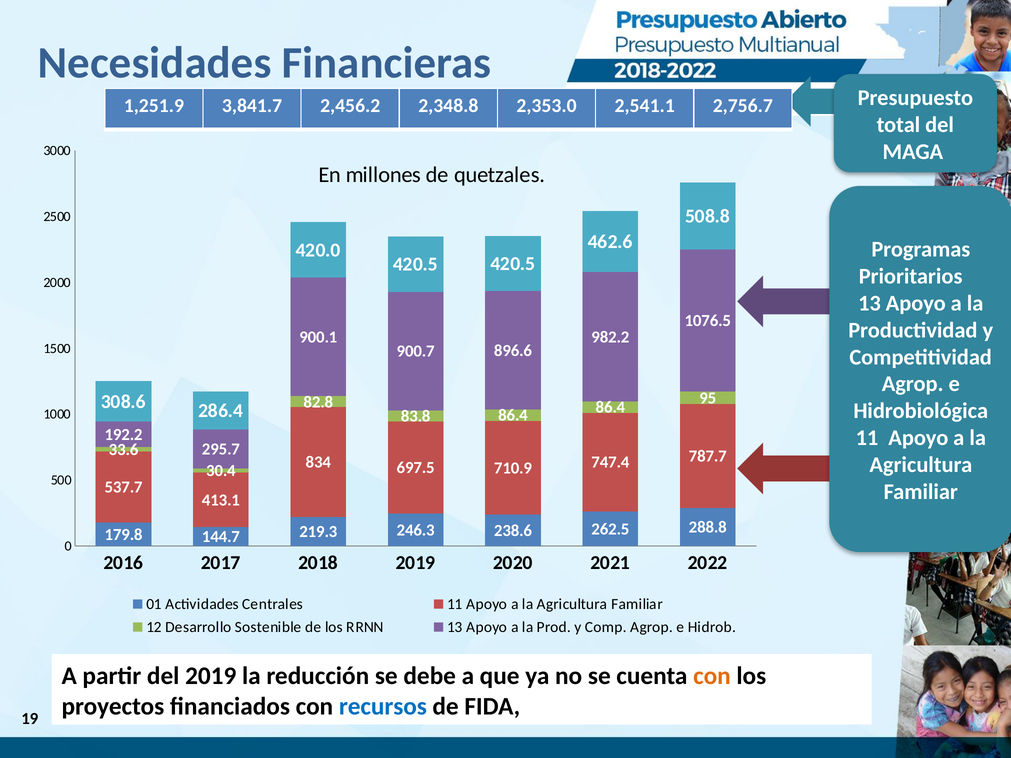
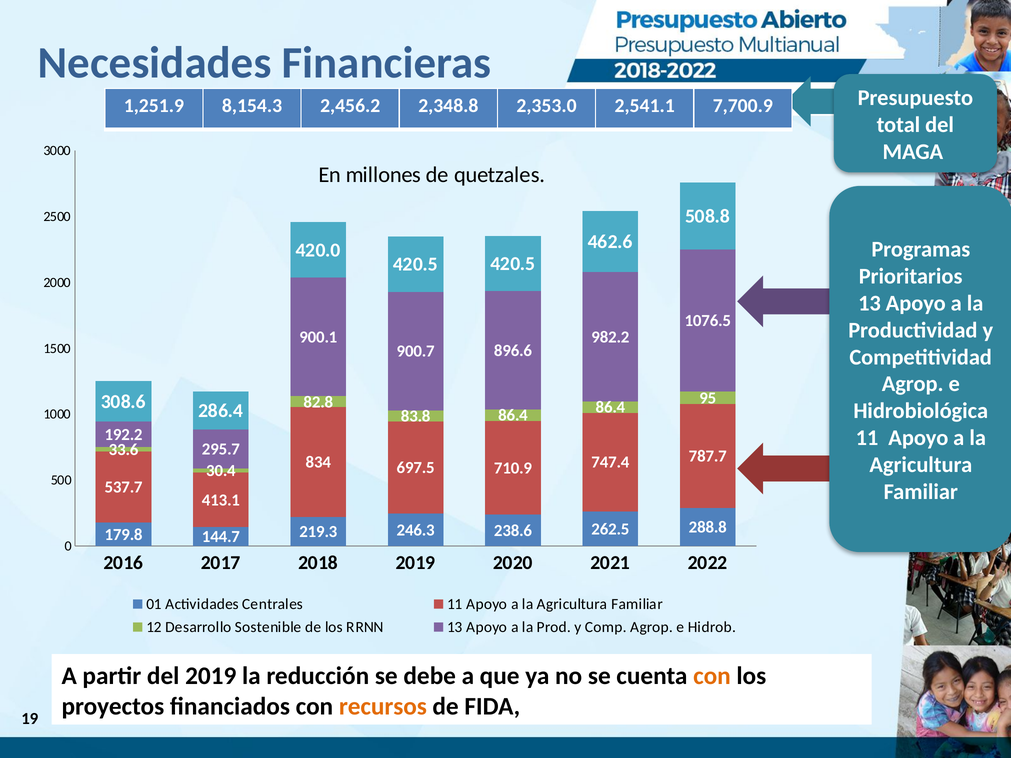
3,841.7: 3,841.7 -> 8,154.3
2,756.7: 2,756.7 -> 7,700.9
recursos colour: blue -> orange
